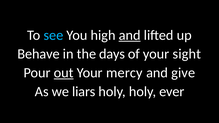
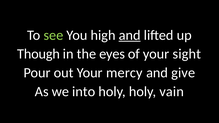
see colour: light blue -> light green
Behave: Behave -> Though
days: days -> eyes
out underline: present -> none
liars: liars -> into
ever: ever -> vain
